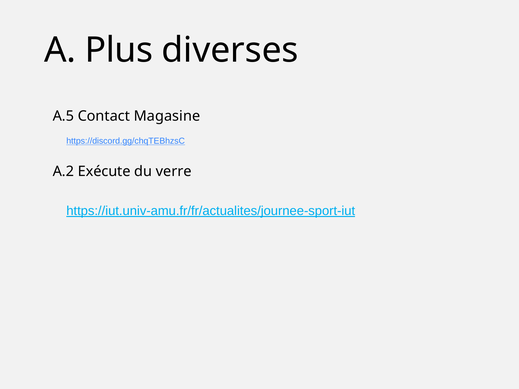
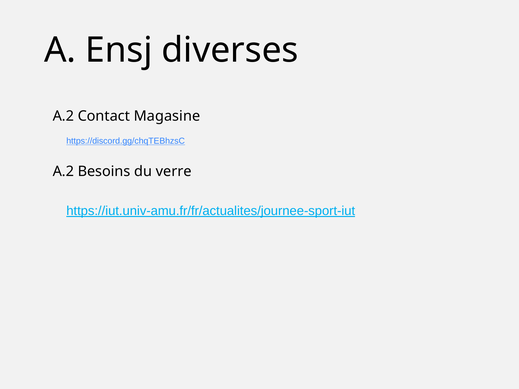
Plus: Plus -> Ensj
A.5 at (63, 116): A.5 -> A.2
Exécute: Exécute -> Besoins
